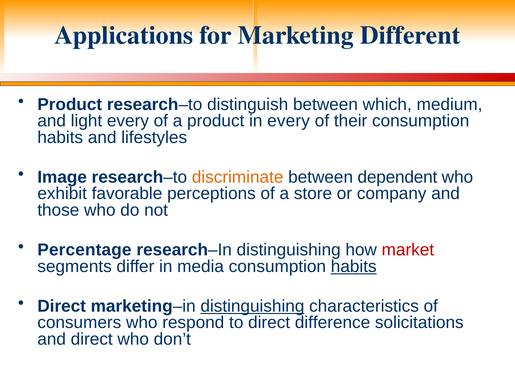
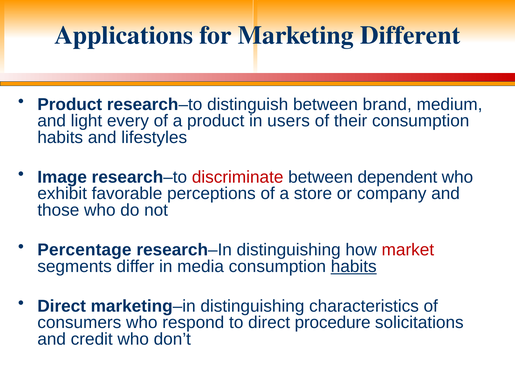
which: which -> brand
in every: every -> users
discriminate colour: orange -> red
distinguishing at (252, 306) underline: present -> none
difference: difference -> procedure
and direct: direct -> credit
